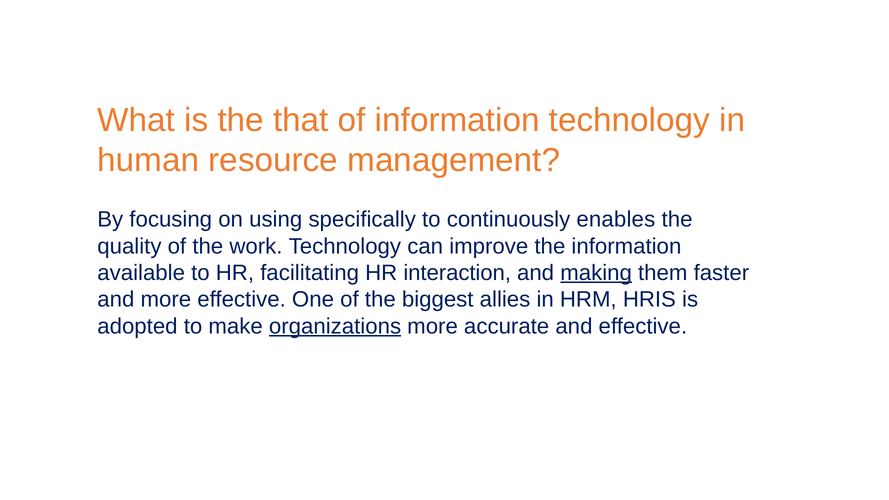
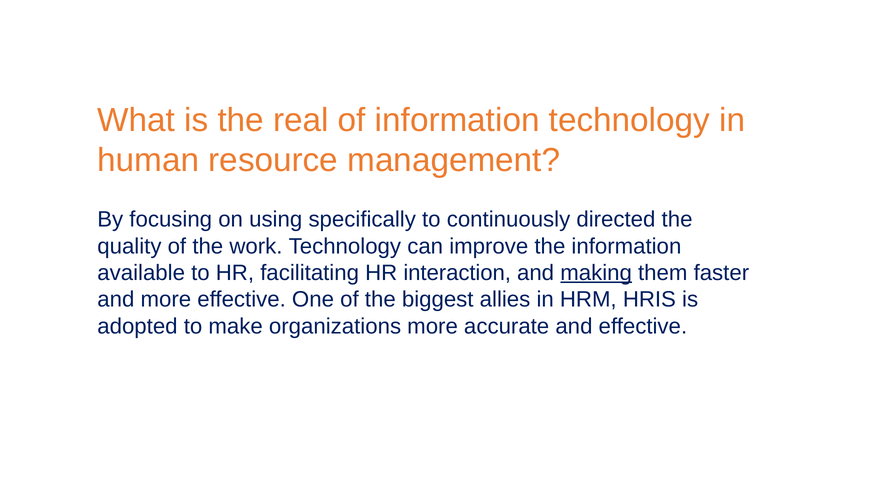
that: that -> real
enables: enables -> directed
organizations underline: present -> none
